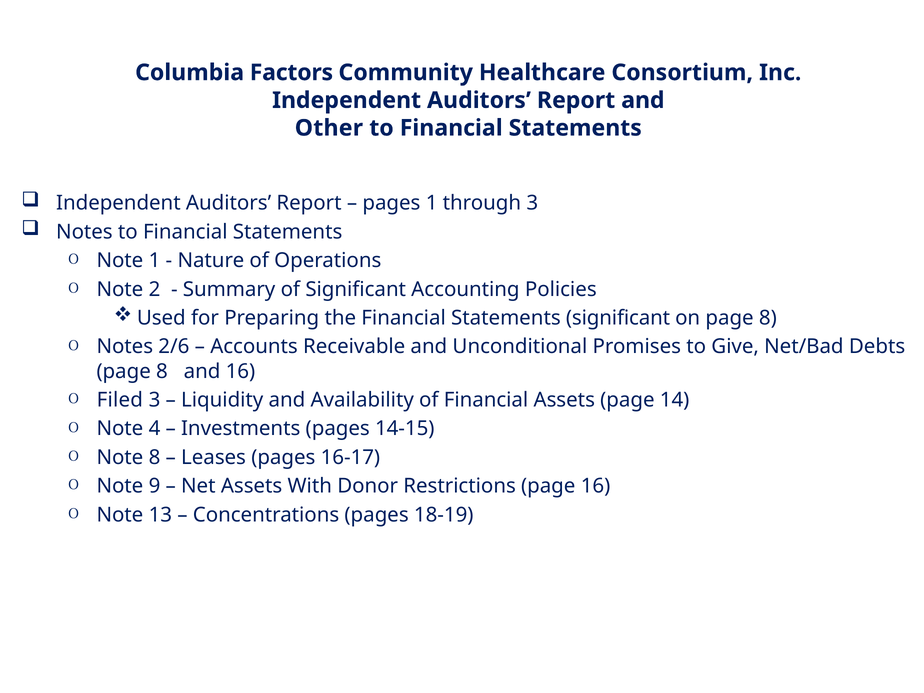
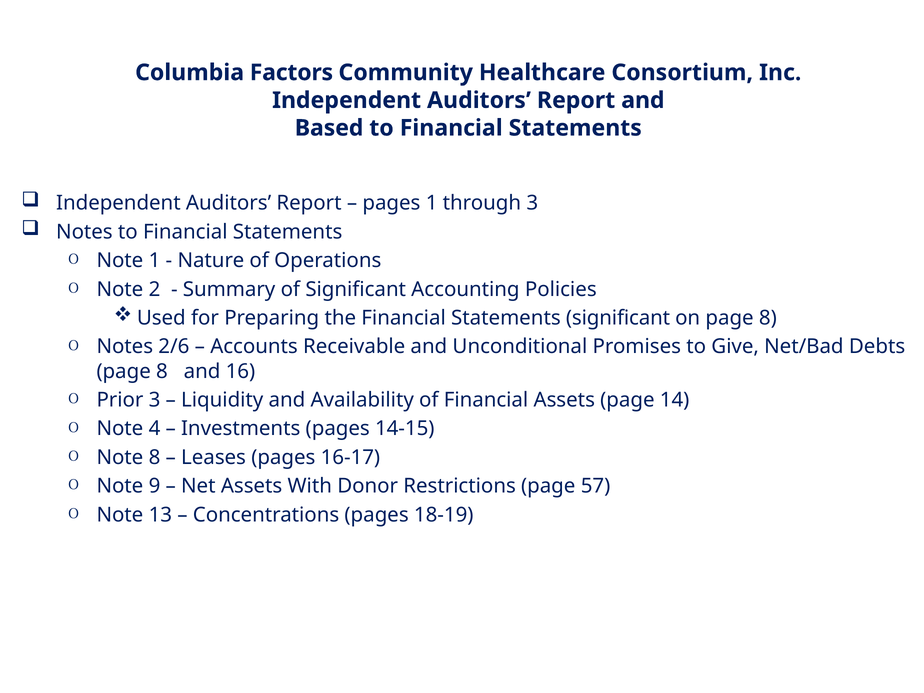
Other: Other -> Based
Filed: Filed -> Prior
page 16: 16 -> 57
